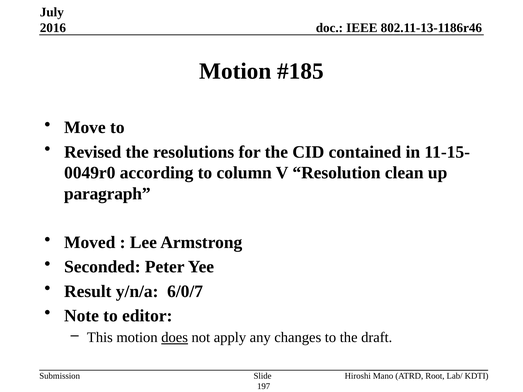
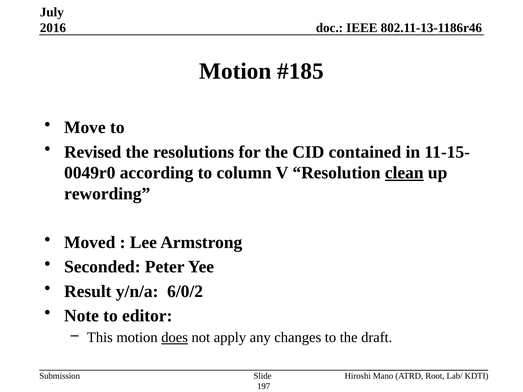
clean underline: none -> present
paragraph: paragraph -> rewording
6/0/7: 6/0/7 -> 6/0/2
